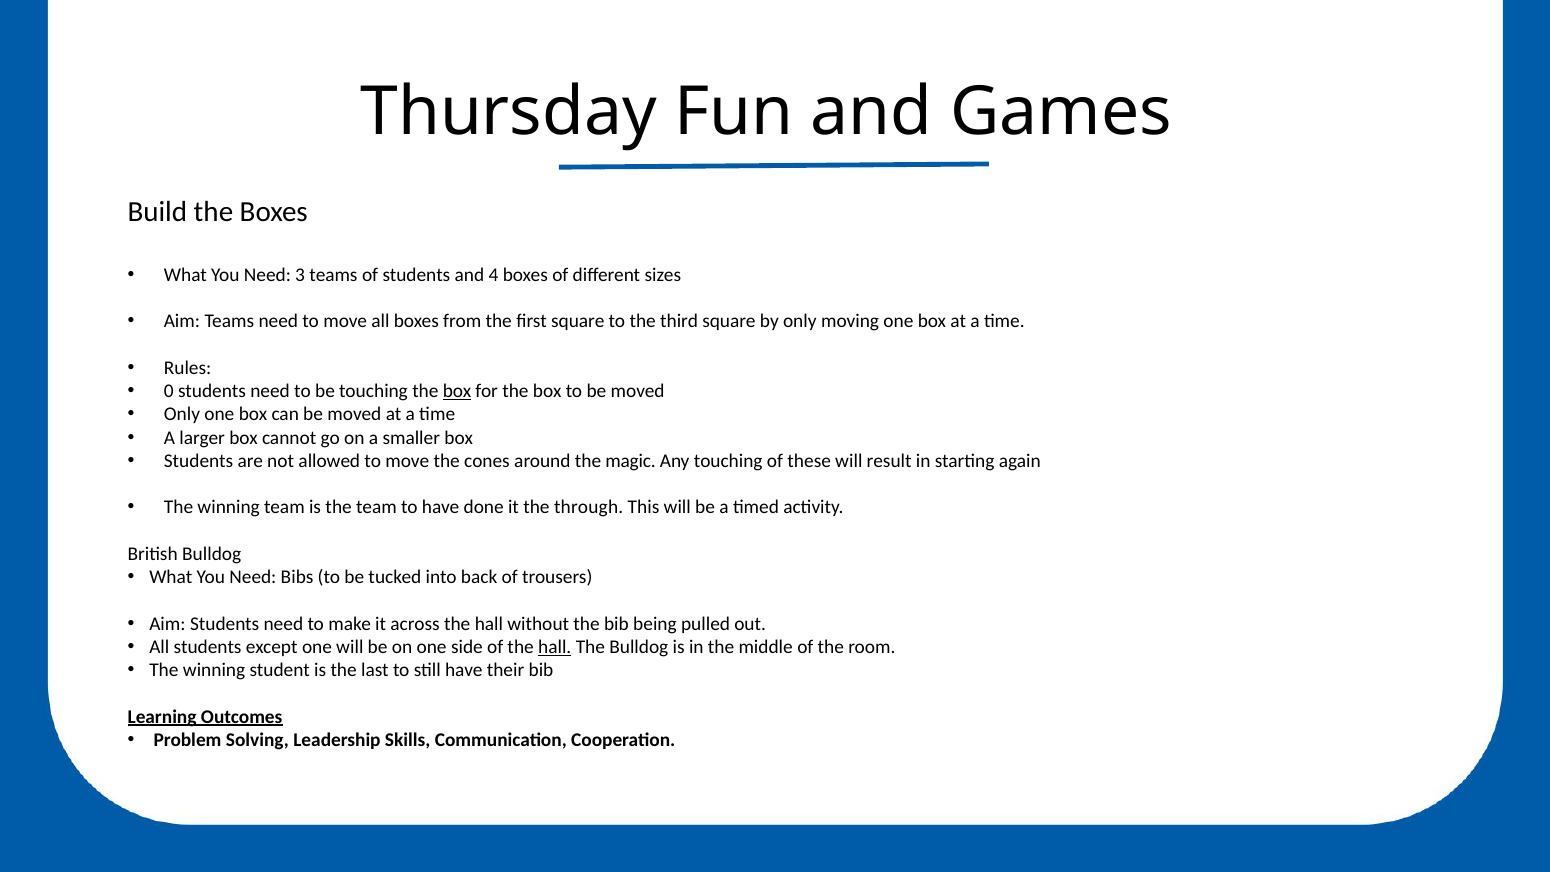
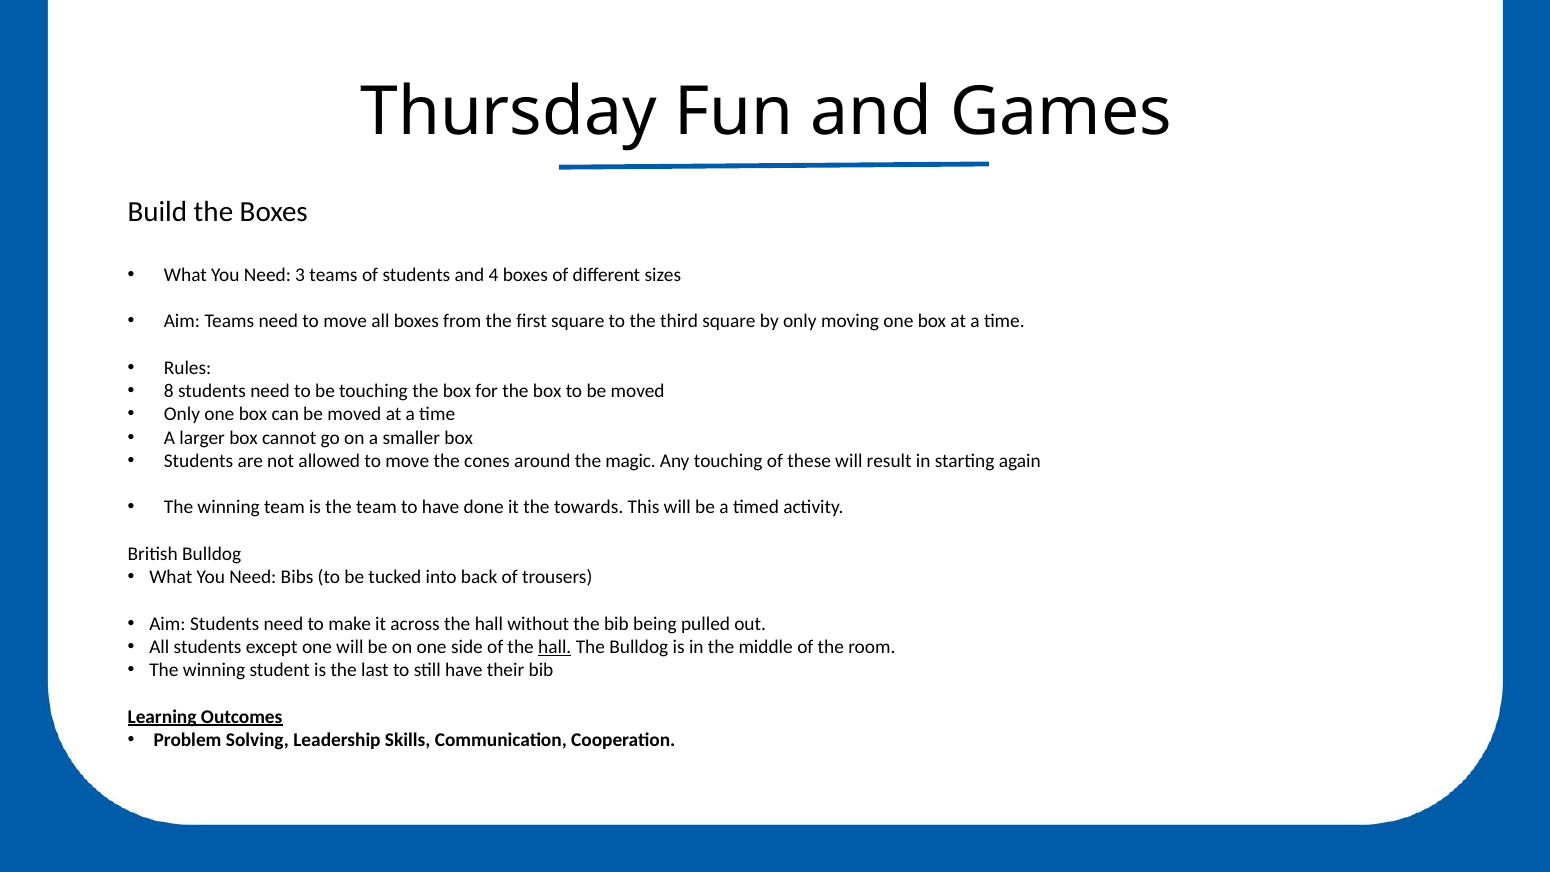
0: 0 -> 8
box at (457, 391) underline: present -> none
through: through -> towards
